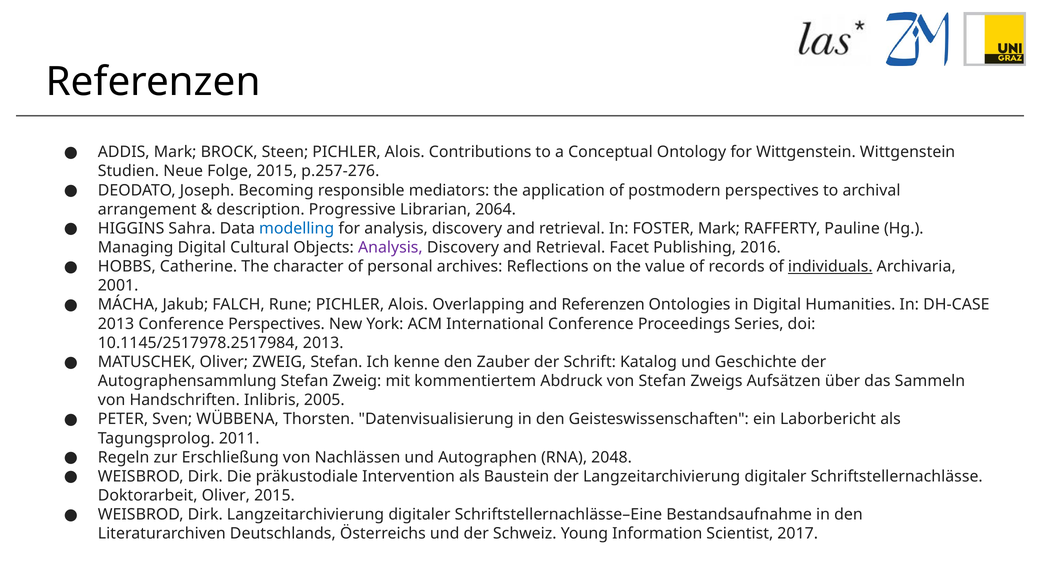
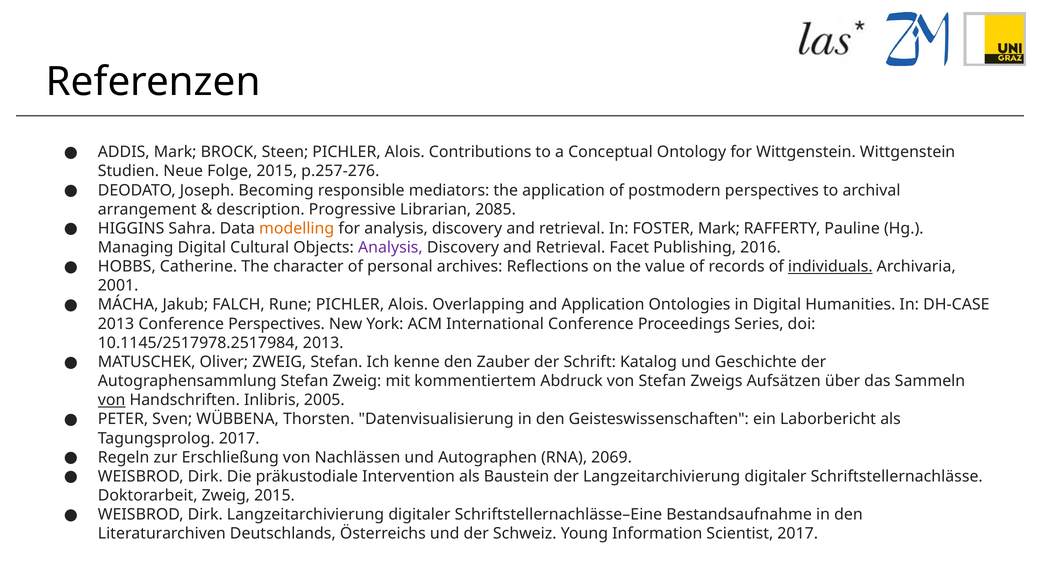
2064: 2064 -> 2085
modelling colour: blue -> orange
and Referenzen: Referenzen -> Application
von at (112, 400) underline: none -> present
Tagungsprolog 2011: 2011 -> 2017
2048: 2048 -> 2069
Doktorarbeit Oliver: Oliver -> Zweig
